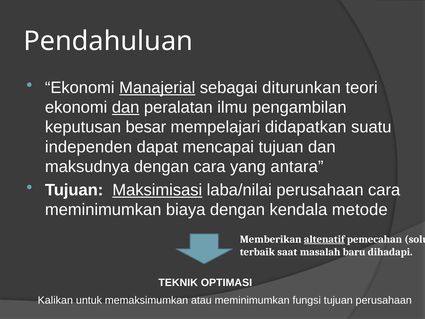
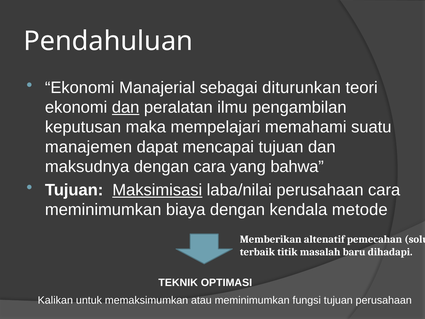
Manajerial underline: present -> none
besar: besar -> maka
didapatkan: didapatkan -> memahami
independen: independen -> manajemen
antara: antara -> bahwa
altenatif underline: present -> none
saat: saat -> titik
